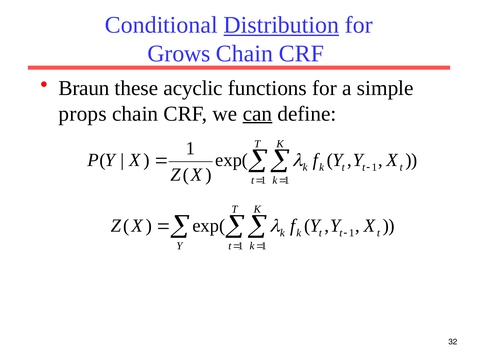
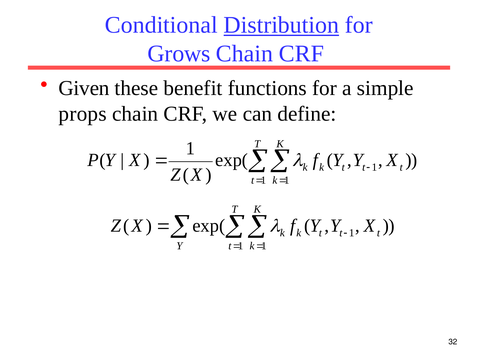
Braun: Braun -> Given
acyclic: acyclic -> benefit
can underline: present -> none
